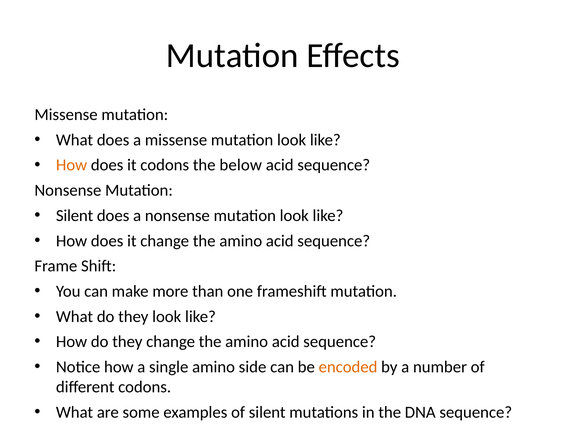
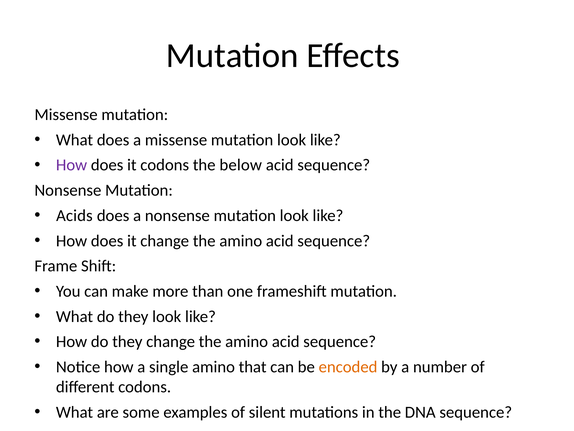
How at (72, 165) colour: orange -> purple
Silent at (75, 215): Silent -> Acids
side: side -> that
